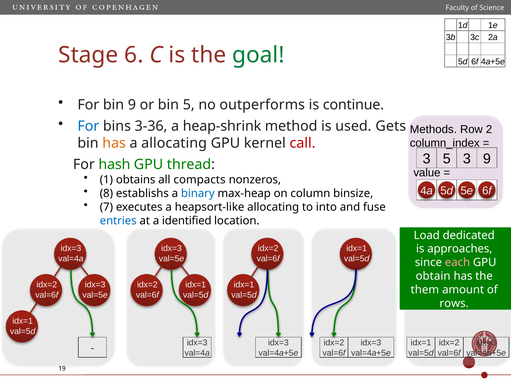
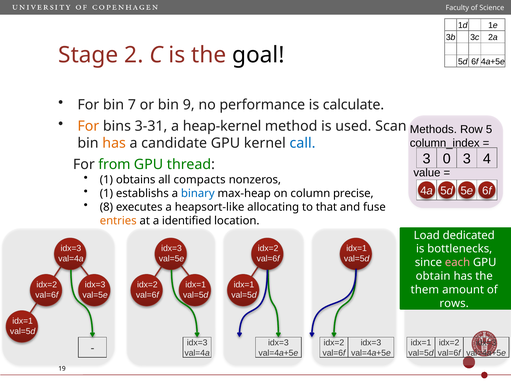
6: 6 -> 2
goal colour: green -> black
bin 9: 9 -> 7
bin 5: 5 -> 9
outperforms: outperforms -> performance
continue: continue -> calculate
For at (88, 126) colour: blue -> orange
3-36: 3-36 -> 3-31
heap-shrink: heap-shrink -> heap-kernel
Gets: Gets -> Scan
2: 2 -> 5
a allocating: allocating -> candidate
call colour: red -> blue
3 5: 5 -> 0
3 9: 9 -> 4
hash: hash -> from
8 at (106, 193): 8 -> 1
binsize: binsize -> precise
7: 7 -> 8
into: into -> that
entries colour: blue -> orange
approaches: approaches -> bottlenecks
